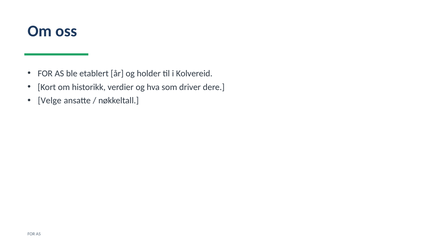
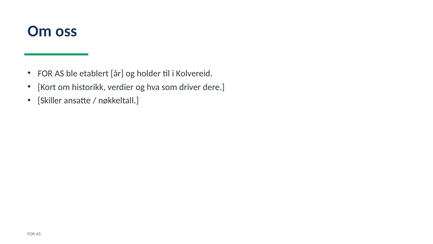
Velge: Velge -> Skiller
